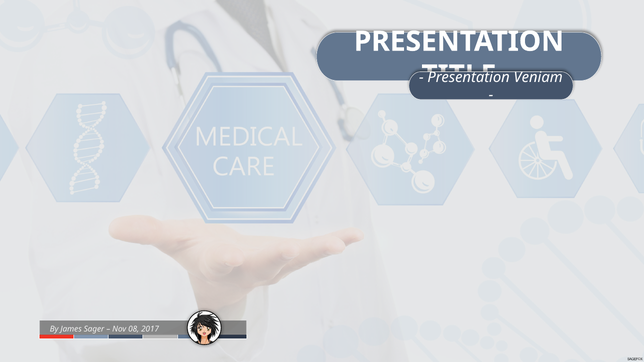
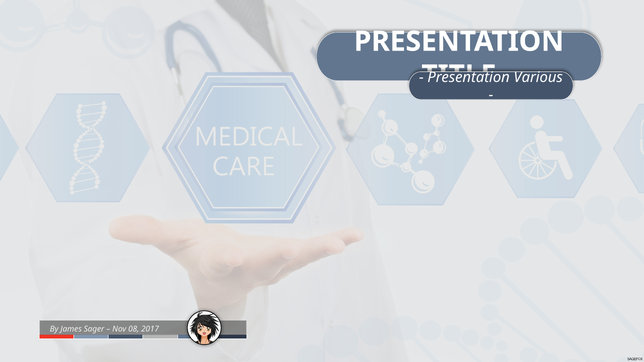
Veniam: Veniam -> Various
